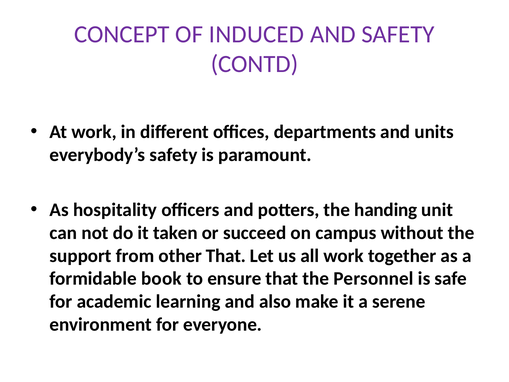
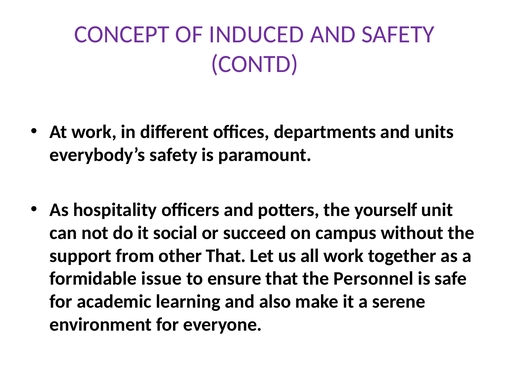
handing: handing -> yourself
taken: taken -> social
book: book -> issue
